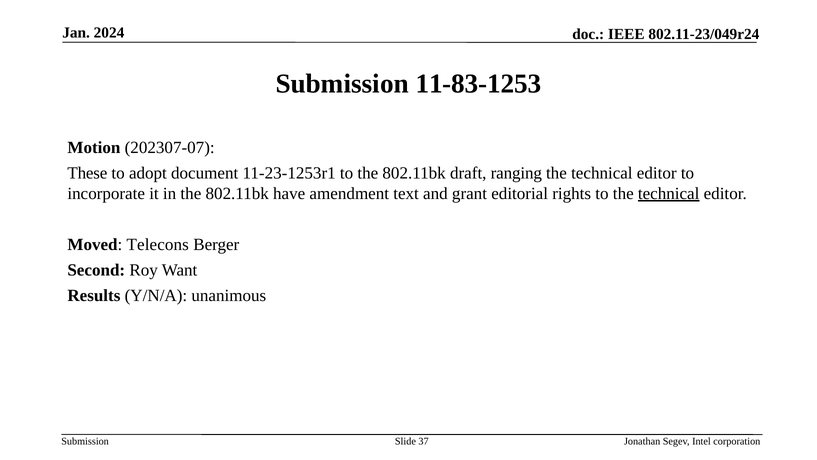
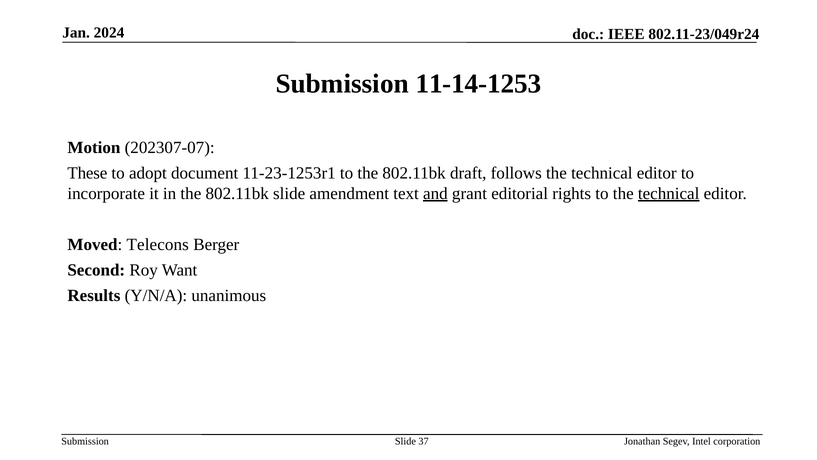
11-83-1253: 11-83-1253 -> 11-14-1253
ranging: ranging -> follows
802.11bk have: have -> slide
and underline: none -> present
